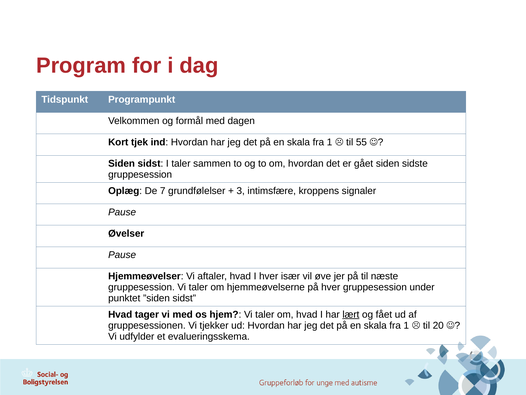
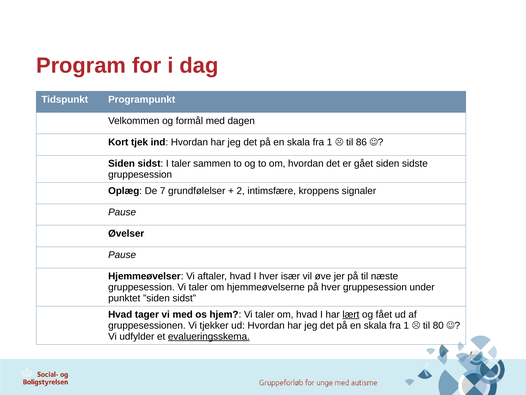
55: 55 -> 86
3: 3 -> 2
20: 20 -> 80
evalueringsskema underline: none -> present
